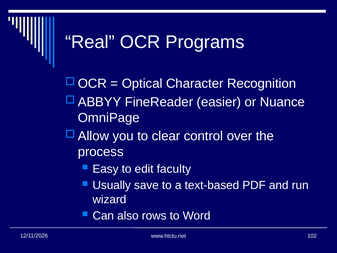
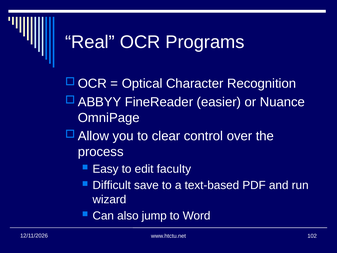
Usually: Usually -> Difficult
rows: rows -> jump
